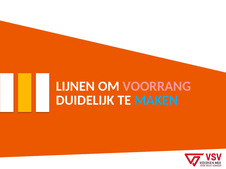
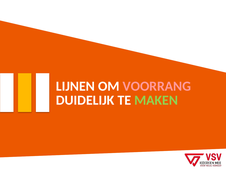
MAKEN colour: light blue -> light green
